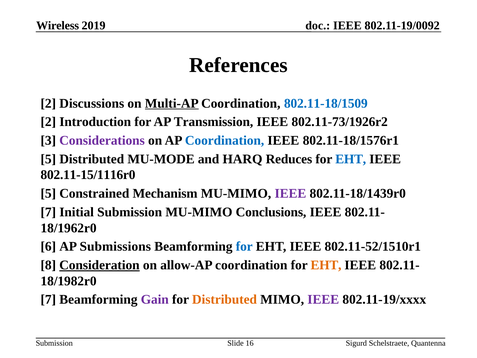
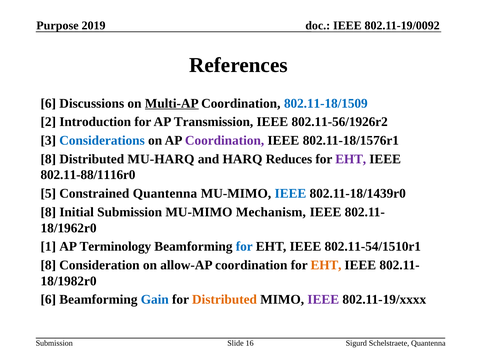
Wireless: Wireless -> Purpose
2 at (48, 103): 2 -> 6
802.11-73/1926r2: 802.11-73/1926r2 -> 802.11-56/1926r2
Considerations colour: purple -> blue
Coordination at (225, 140) colour: blue -> purple
5 at (48, 159): 5 -> 8
MU-MODE: MU-MODE -> MU-HARQ
EHT at (351, 159) colour: blue -> purple
802.11-15/1116r0: 802.11-15/1116r0 -> 802.11-88/1116r0
Constrained Mechanism: Mechanism -> Quantenna
IEEE at (290, 193) colour: purple -> blue
7 at (48, 212): 7 -> 8
Conclusions: Conclusions -> Mechanism
6: 6 -> 1
Submissions: Submissions -> Terminology
802.11-52/1510r1: 802.11-52/1510r1 -> 802.11-54/1510r1
Consideration underline: present -> none
7 at (48, 299): 7 -> 6
Gain colour: purple -> blue
